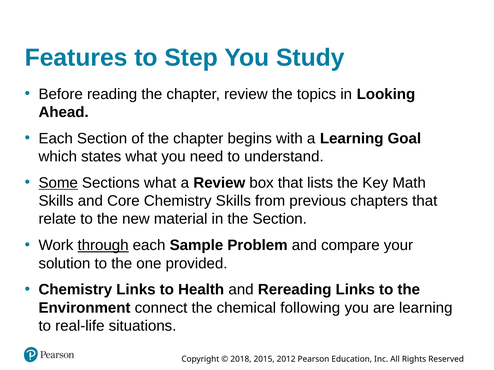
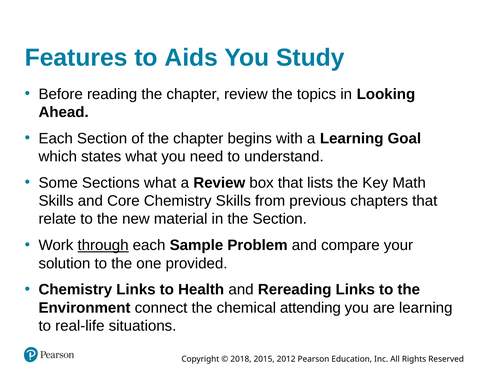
Step: Step -> Aids
Some underline: present -> none
following: following -> attending
